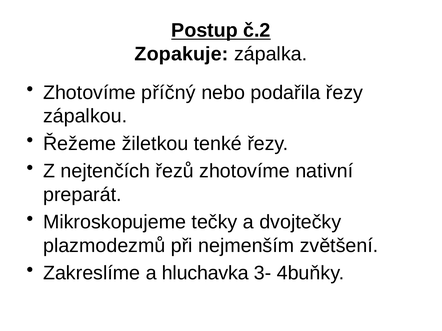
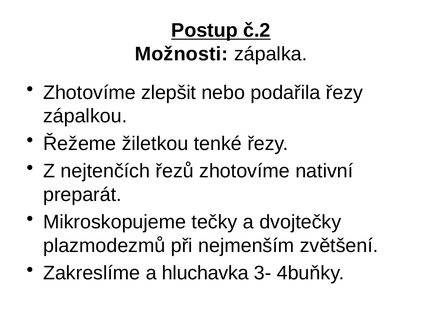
Zopakuje: Zopakuje -> Možnosti
příčný: příčný -> zlepšit
